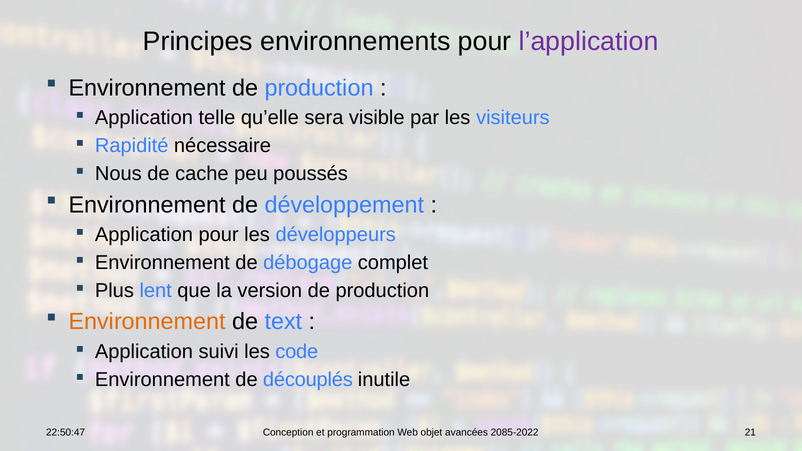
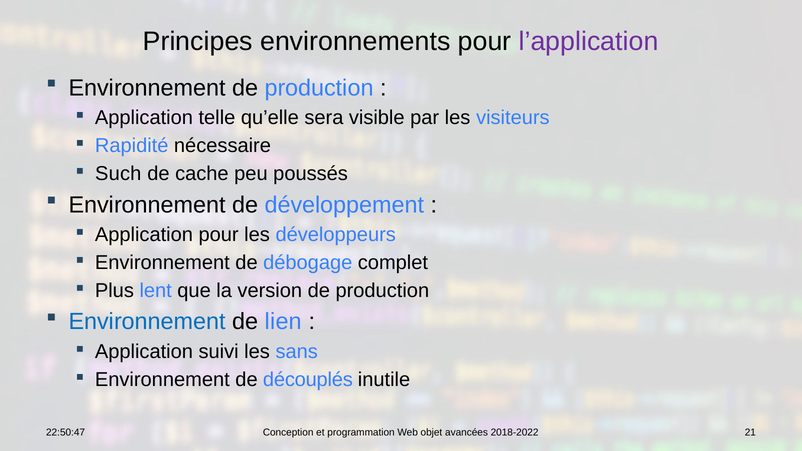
Nous: Nous -> Such
Environnement at (147, 322) colour: orange -> blue
text: text -> lien
code: code -> sans
2085-2022: 2085-2022 -> 2018-2022
